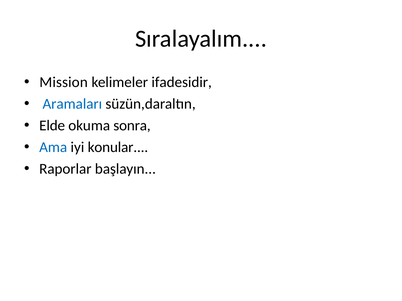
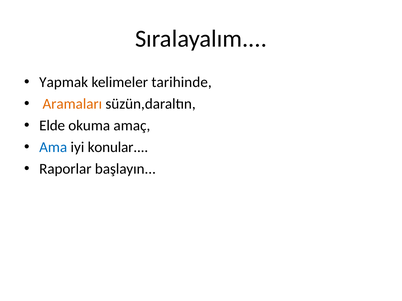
Mission: Mission -> Yapmak
ifadesidir: ifadesidir -> tarihinde
Aramaları colour: blue -> orange
sonra: sonra -> amaç
